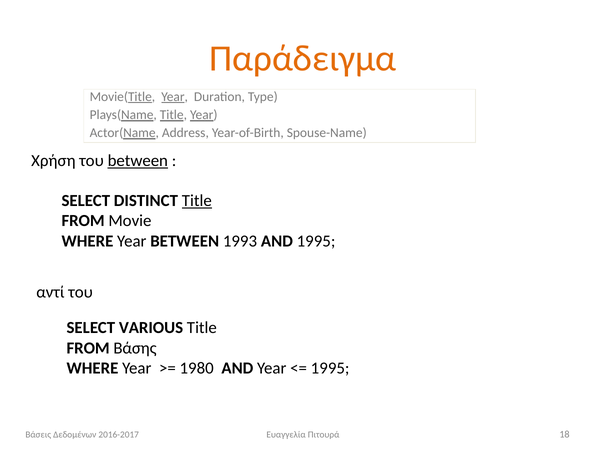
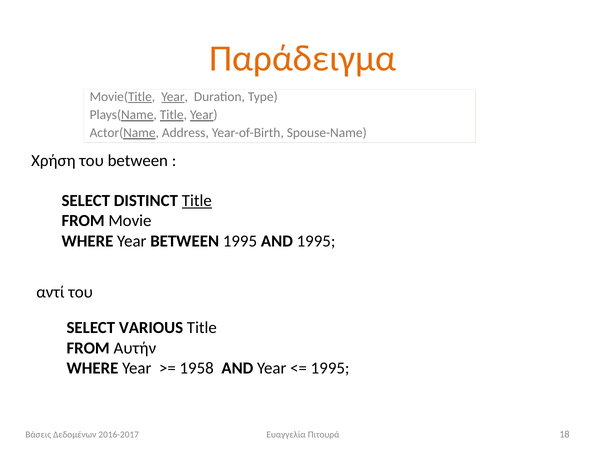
between at (138, 161) underline: present -> none
BETWEEN 1993: 1993 -> 1995
Βάσης: Βάσης -> Αυτήν
1980: 1980 -> 1958
